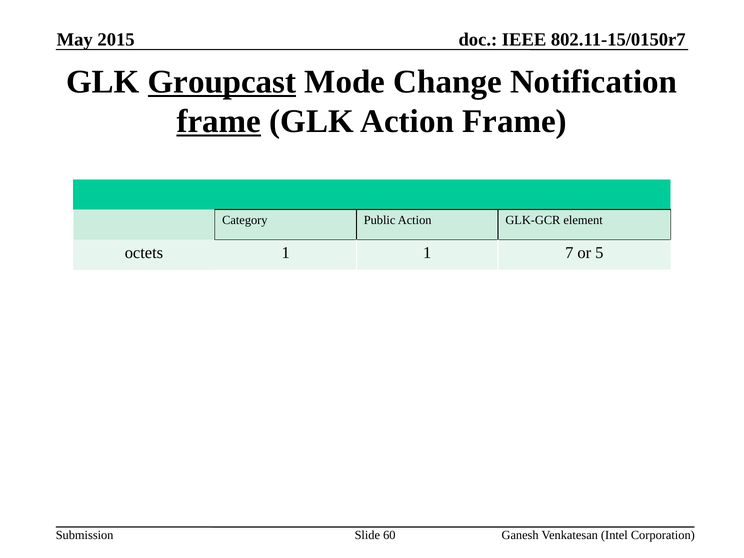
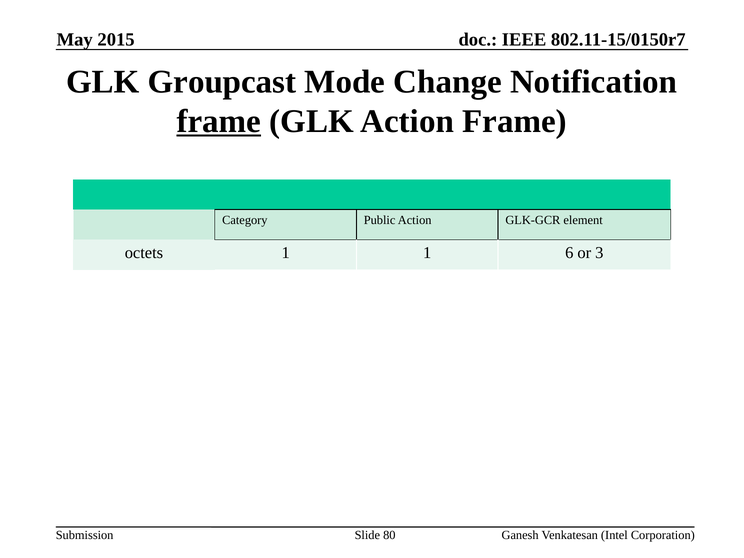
Groupcast underline: present -> none
7: 7 -> 6
5: 5 -> 3
60: 60 -> 80
